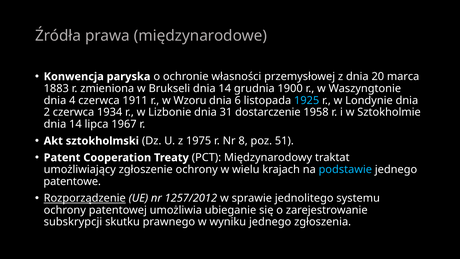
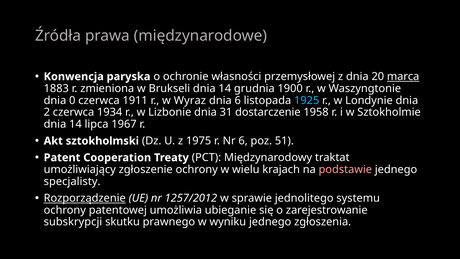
marca underline: none -> present
4: 4 -> 0
Wzoru: Wzoru -> Wyraz
Nr 8: 8 -> 6
podstawie colour: light blue -> pink
patentowe: patentowe -> specjalisty
